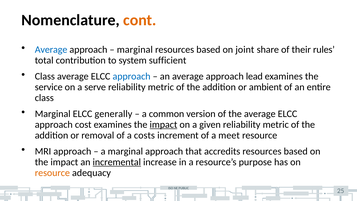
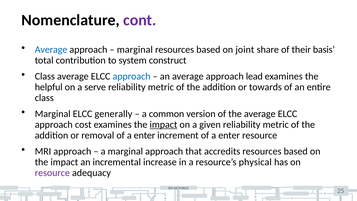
cont colour: orange -> purple
rules: rules -> basis
sufficient: sufficient -> construct
service: service -> helpful
ambient: ambient -> towards
removal of a costs: costs -> enter
increment of a meet: meet -> enter
incremental underline: present -> none
purpose: purpose -> physical
resource at (52, 173) colour: orange -> purple
